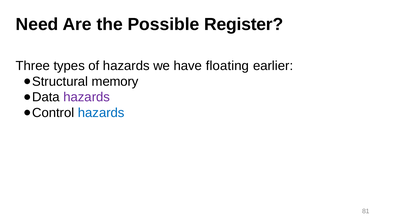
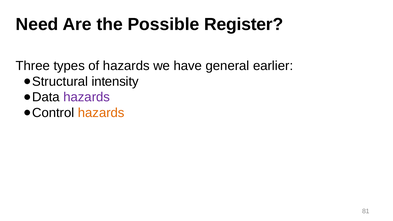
floating: floating -> general
memory: memory -> intensity
hazards at (101, 113) colour: blue -> orange
